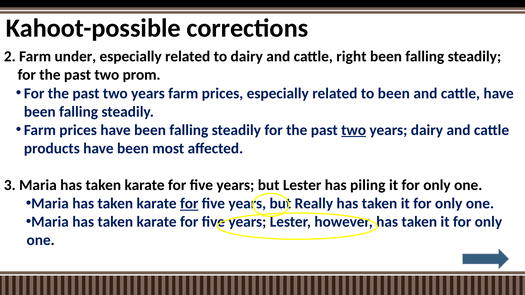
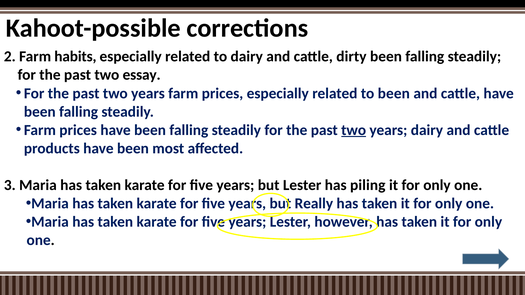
under: under -> habits
right: right -> dirty
prom: prom -> essay
for at (189, 204) underline: present -> none
